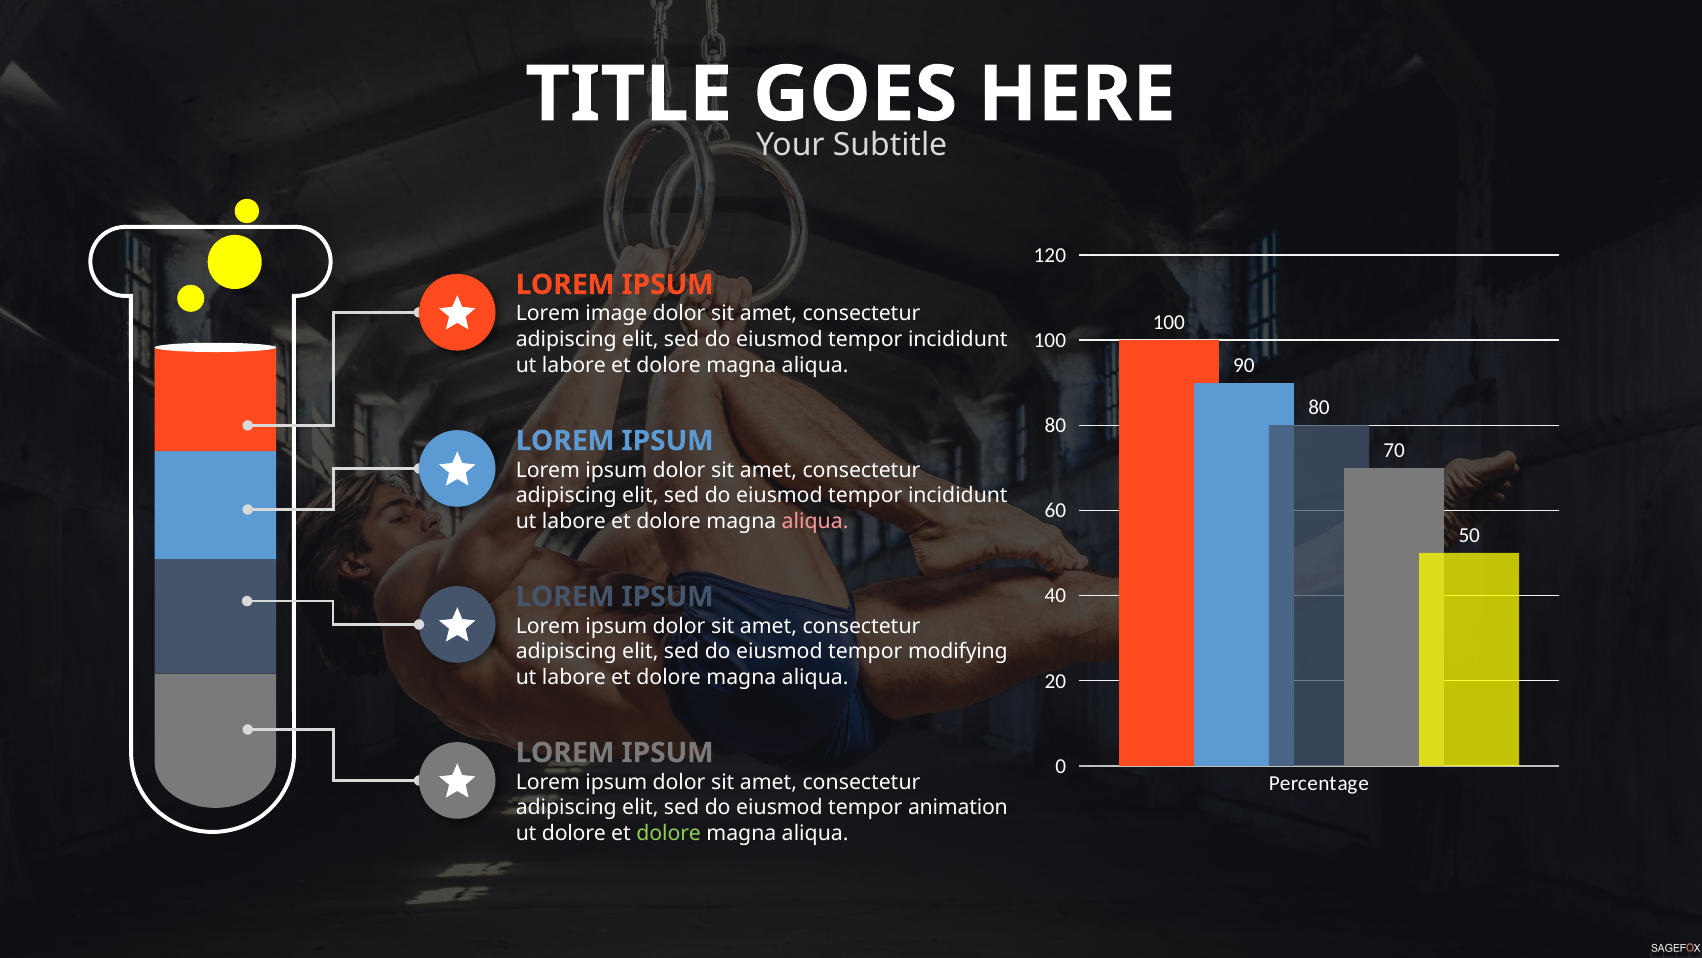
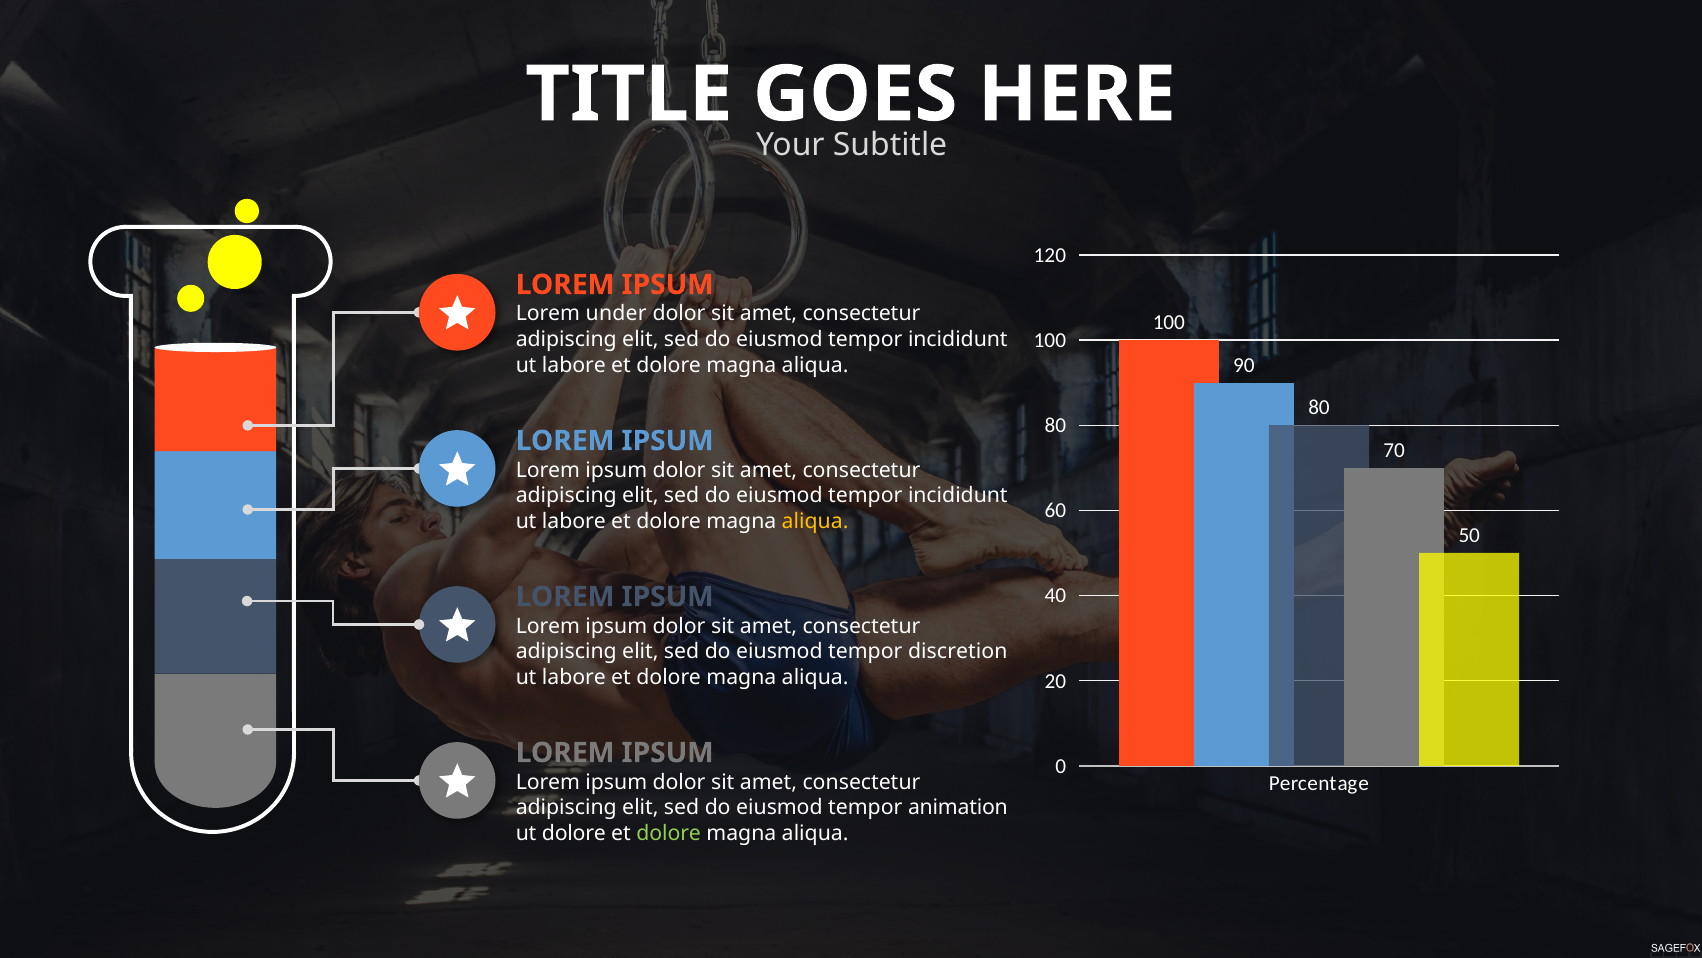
image: image -> under
aliqua at (815, 521) colour: pink -> yellow
modifying: modifying -> discretion
